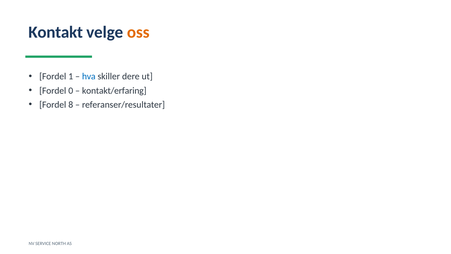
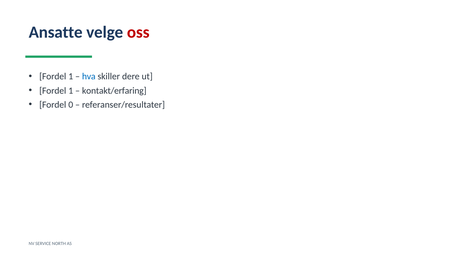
Kontakt: Kontakt -> Ansatte
oss colour: orange -> red
0 at (71, 90): 0 -> 1
8: 8 -> 0
